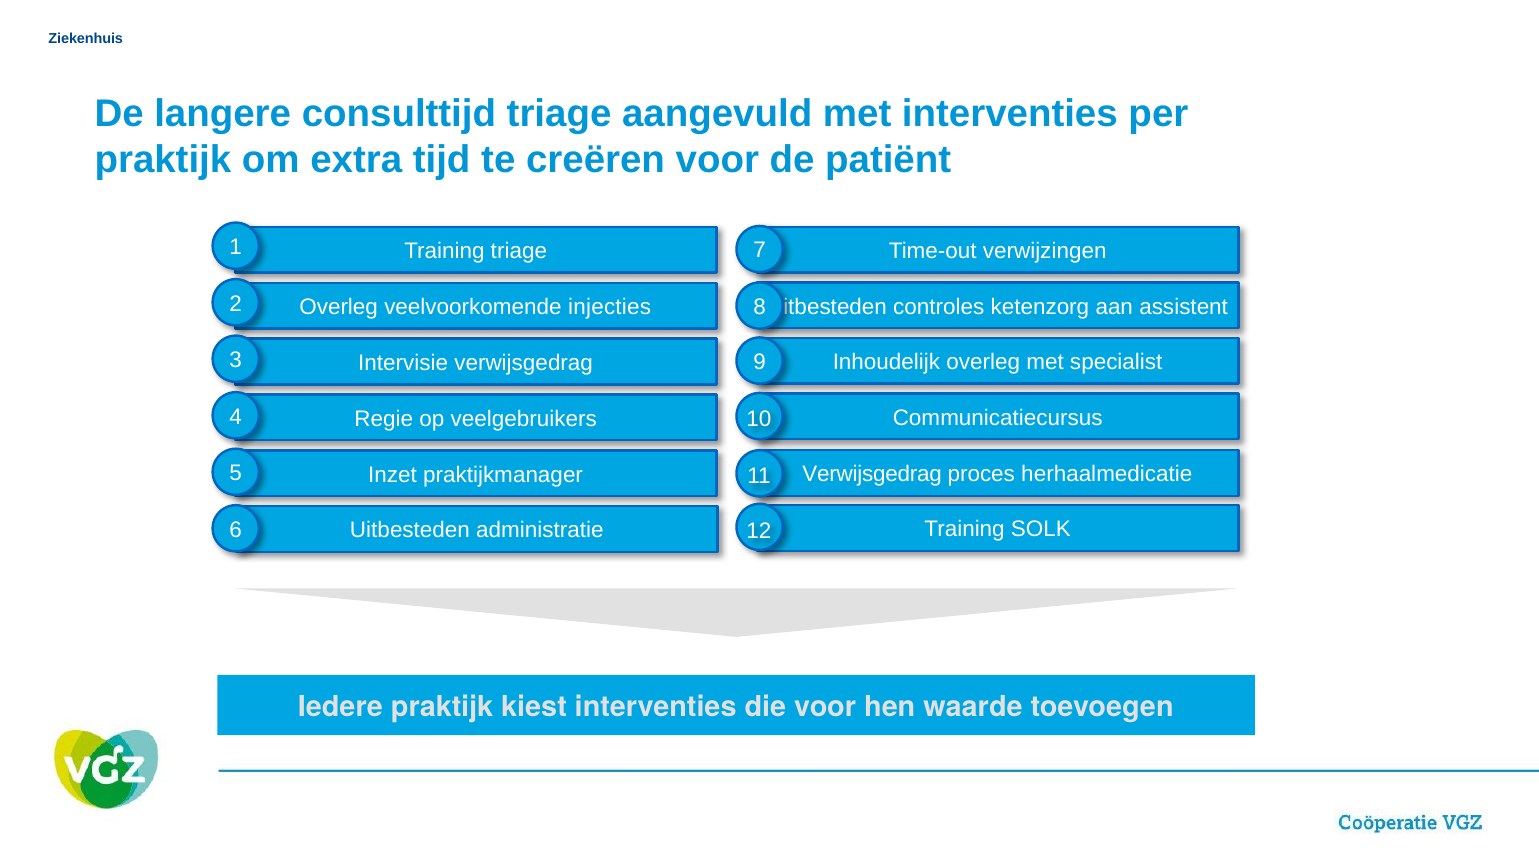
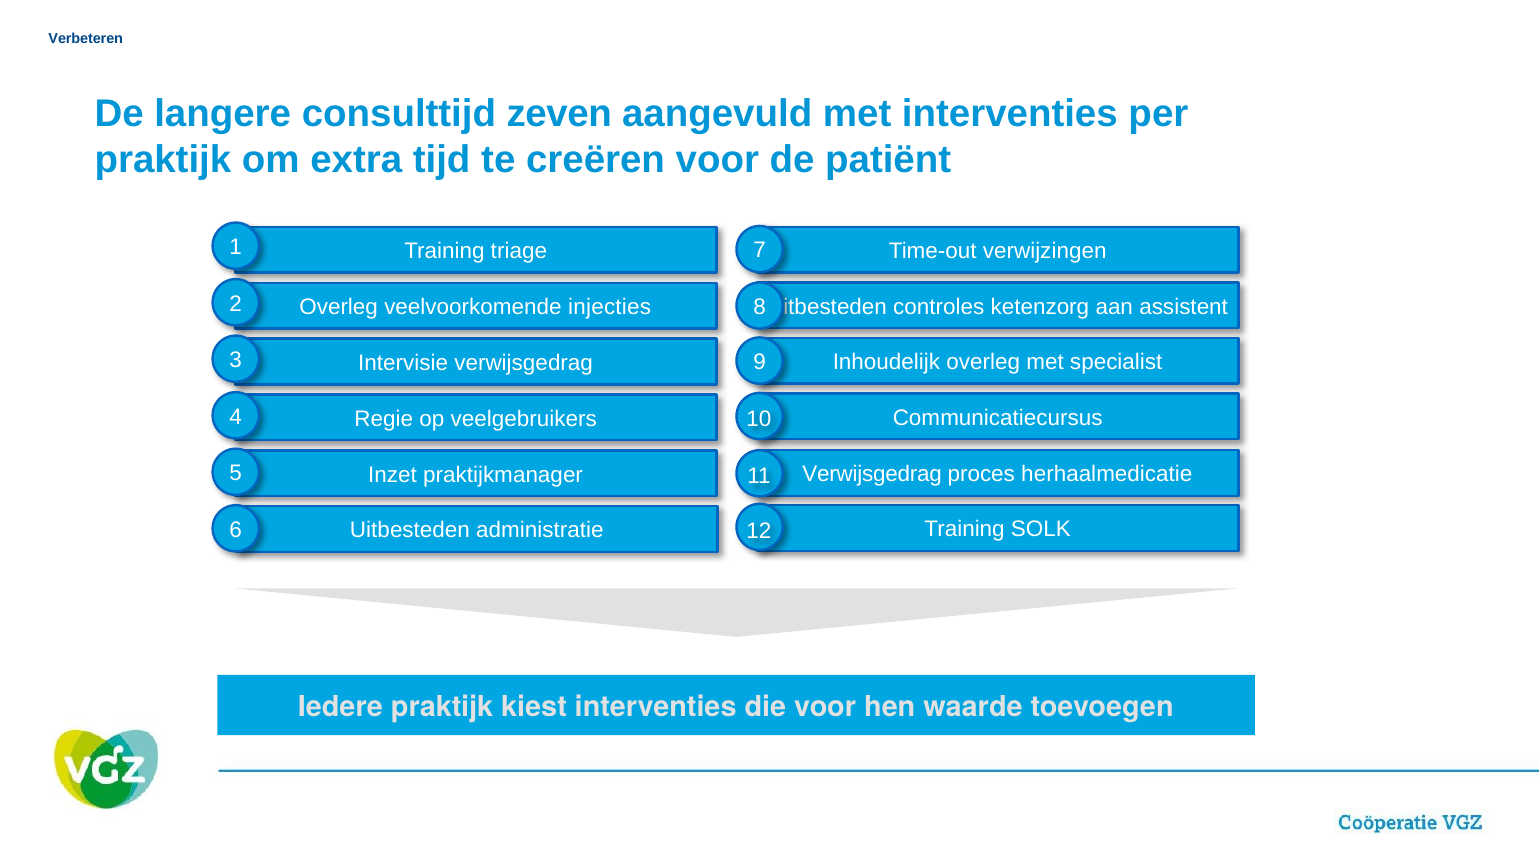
Ziekenhuis: Ziekenhuis -> Verbeteren
consulttijd triage: triage -> zeven
